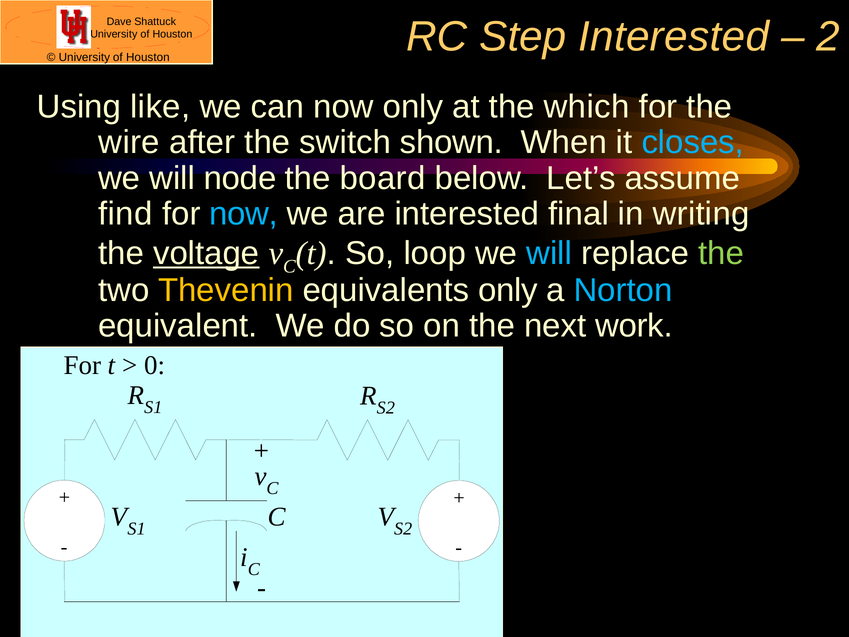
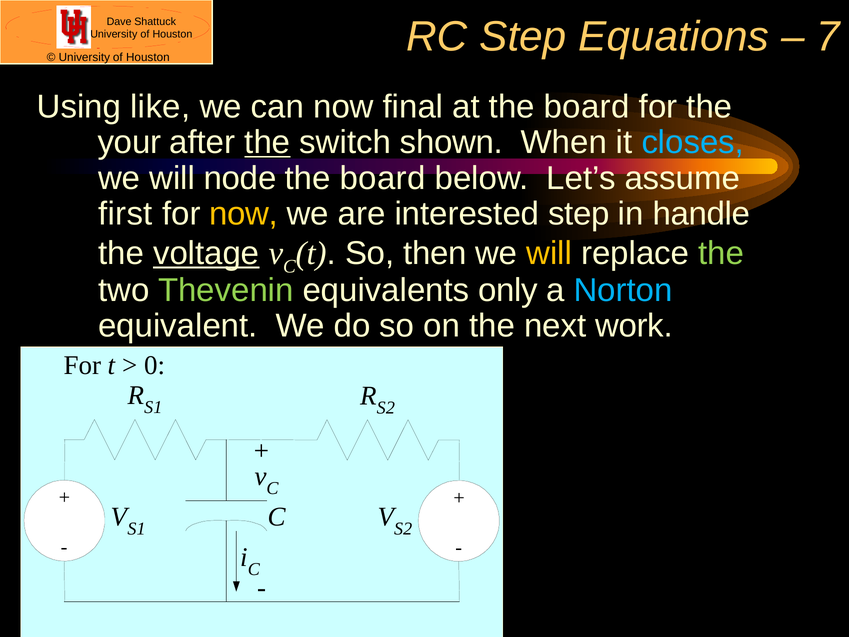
Step Interested: Interested -> Equations
2: 2 -> 7
now only: only -> final
at the which: which -> board
wire: wire -> your
the at (267, 142) underline: none -> present
find: find -> first
now at (244, 214) colour: light blue -> yellow
interested final: final -> step
writing: writing -> handle
loop: loop -> then
will at (549, 253) colour: light blue -> yellow
Thevenin colour: yellow -> light green
